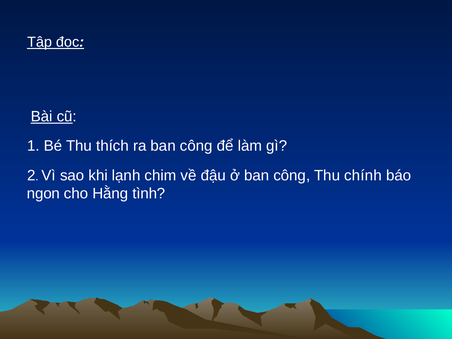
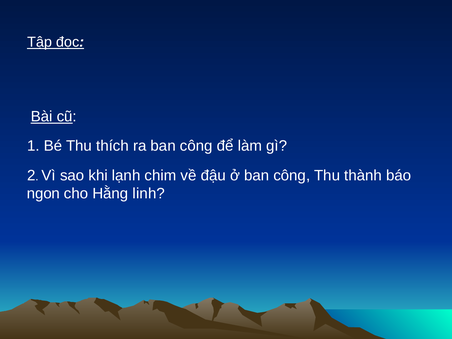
chính: chính -> thành
tình: tình -> linh
